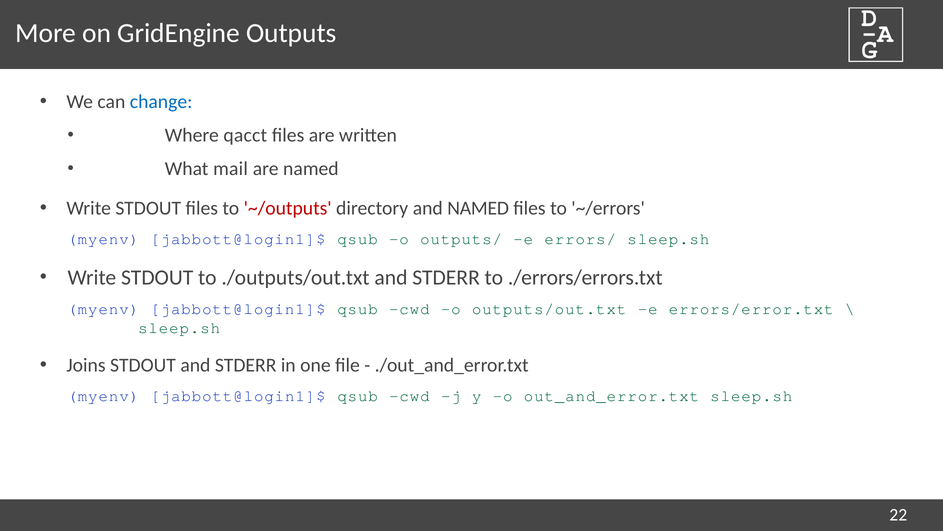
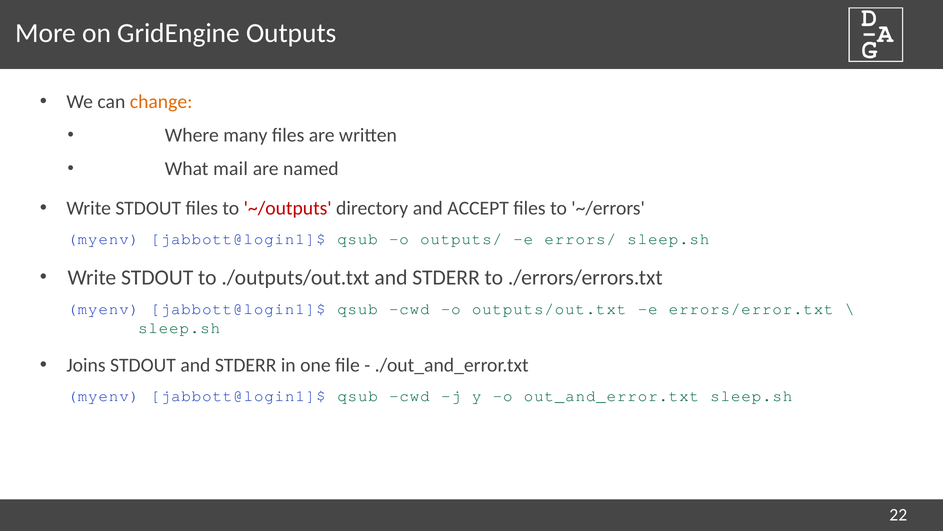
change colour: blue -> orange
qacct: qacct -> many
and NAMED: NAMED -> ACCEPT
